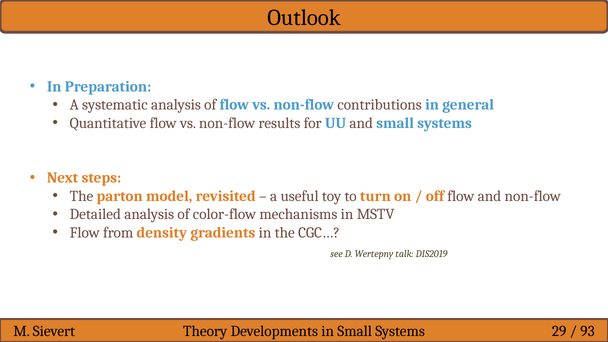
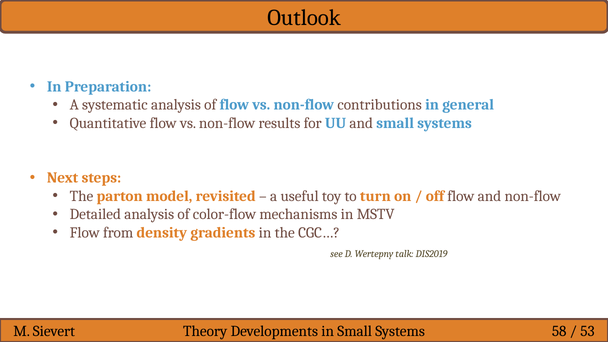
29: 29 -> 58
93: 93 -> 53
